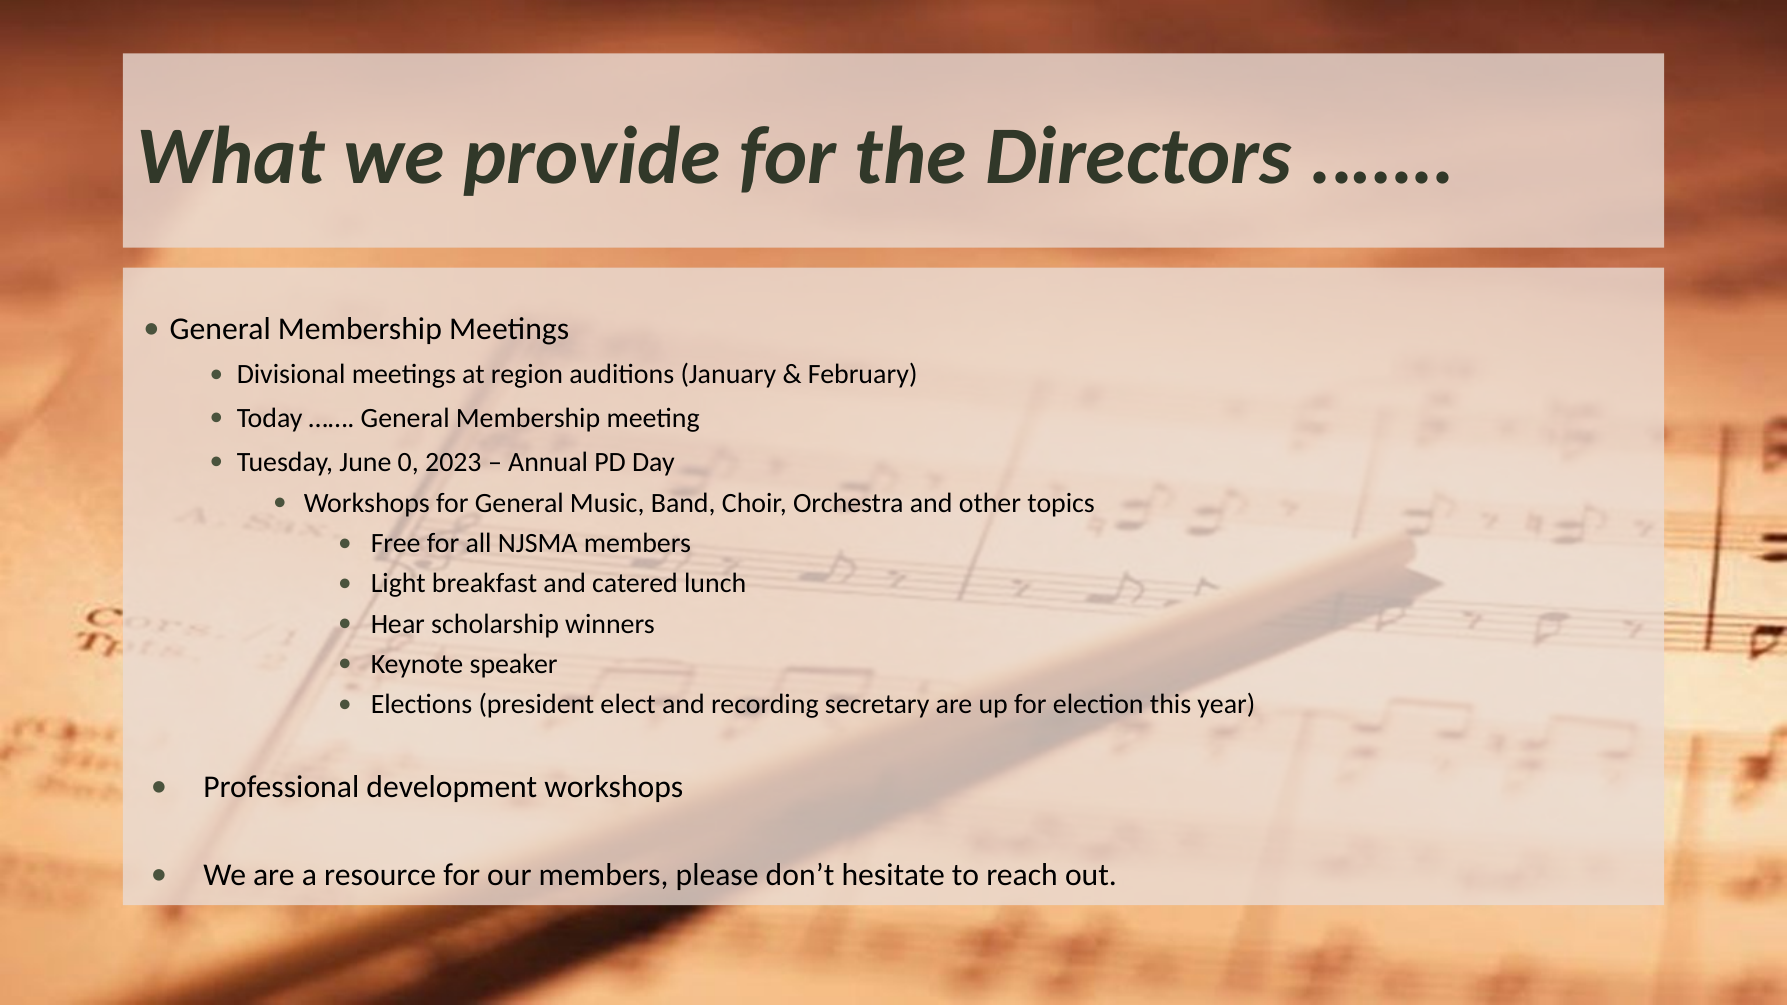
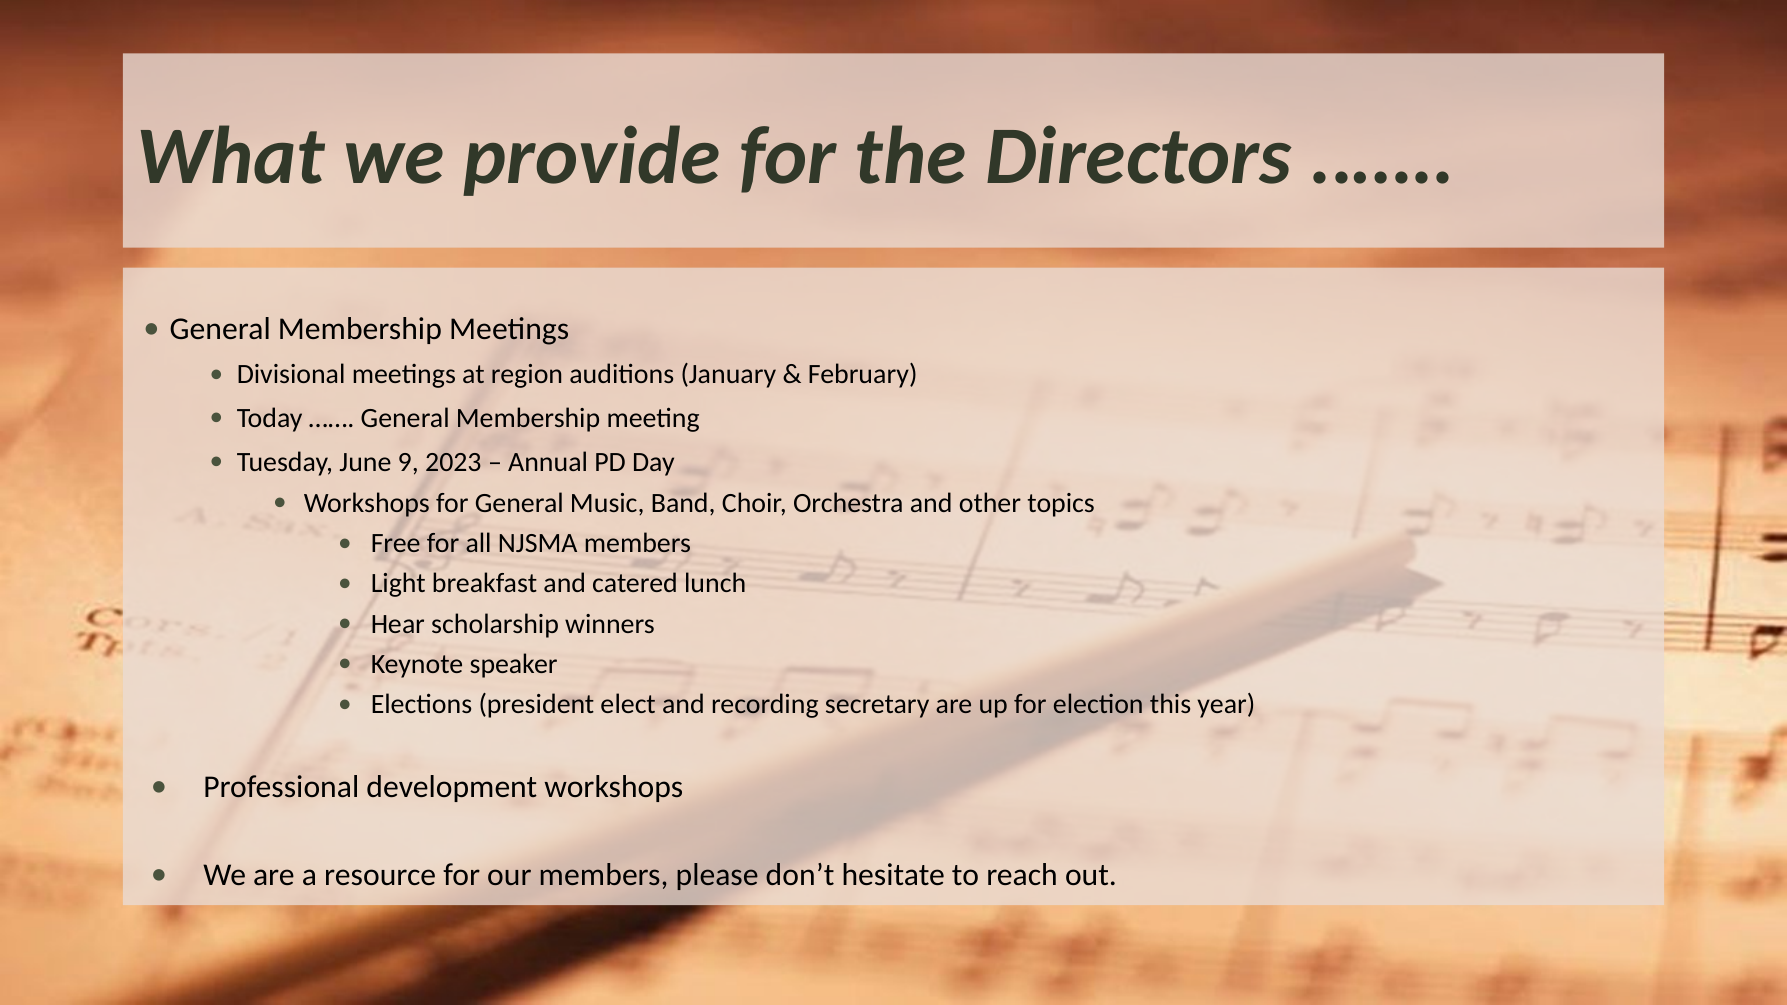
0: 0 -> 9
